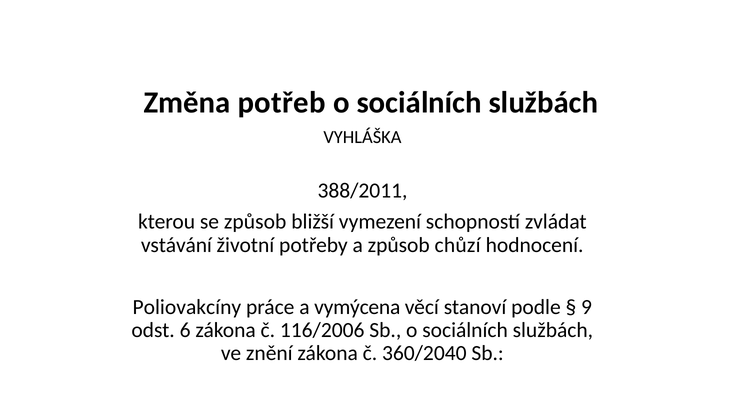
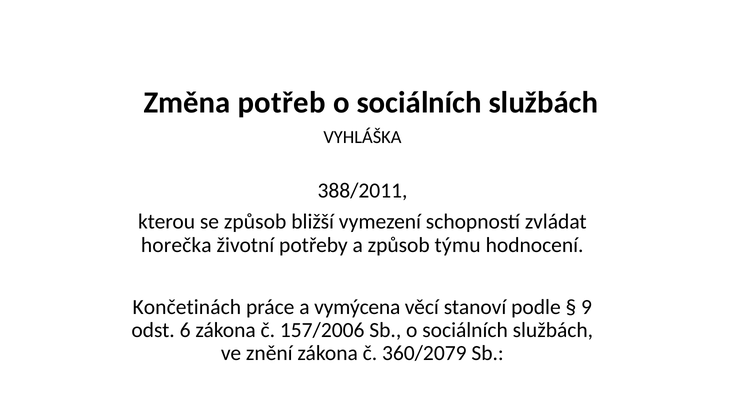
vstávání: vstávání -> horečka
chůzí: chůzí -> týmu
Poliovakcíny: Poliovakcíny -> Končetinách
116/2006: 116/2006 -> 157/2006
360/2040: 360/2040 -> 360/2079
